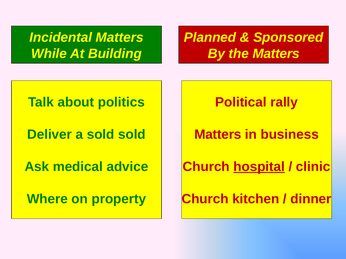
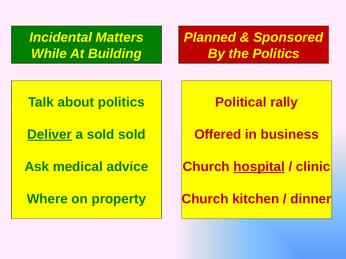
the Matters: Matters -> Politics
Deliver underline: none -> present
Matters at (218, 135): Matters -> Offered
